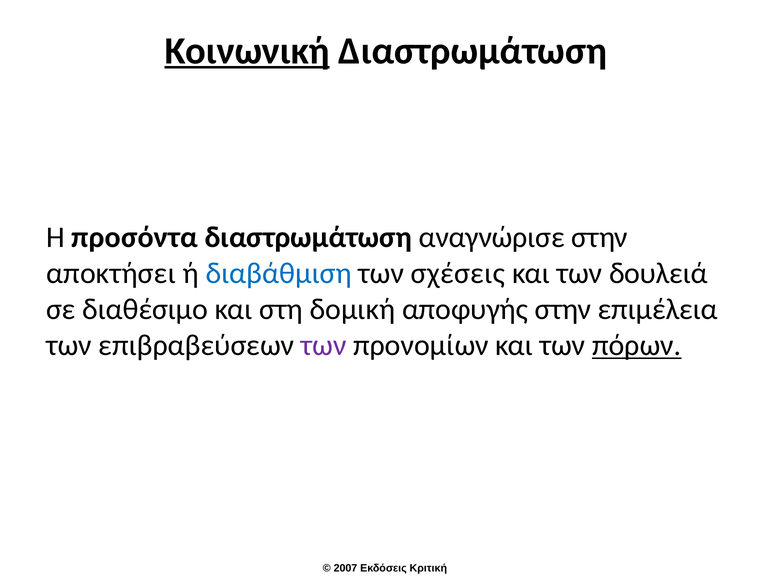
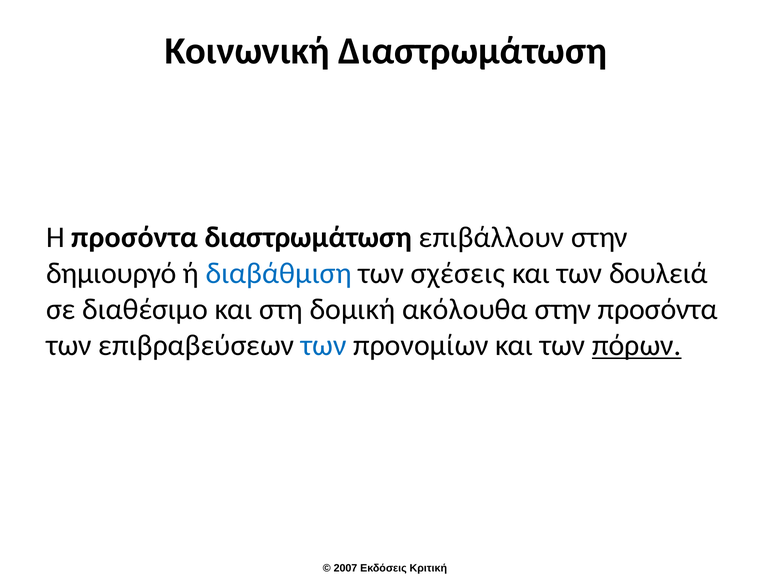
Κοινωνική underline: present -> none
αναγνώρισε: αναγνώρισε -> επιβάλλουν
αποκτήσει: αποκτήσει -> δημιουργό
αποφυγής: αποφυγής -> ακόλουθα
στην επιμέλεια: επιμέλεια -> προσόντα
των at (324, 345) colour: purple -> blue
